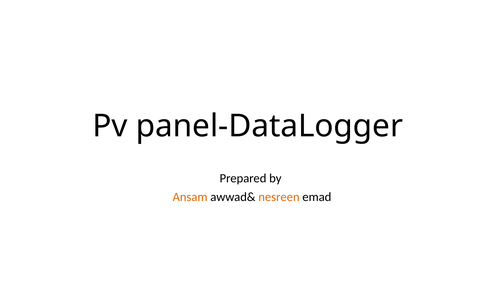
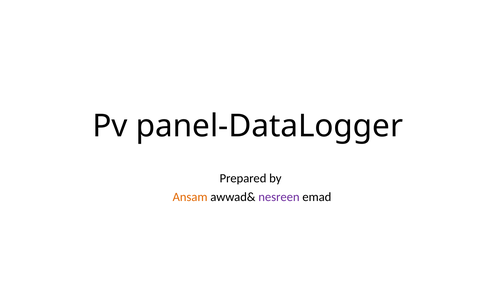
nesreen colour: orange -> purple
